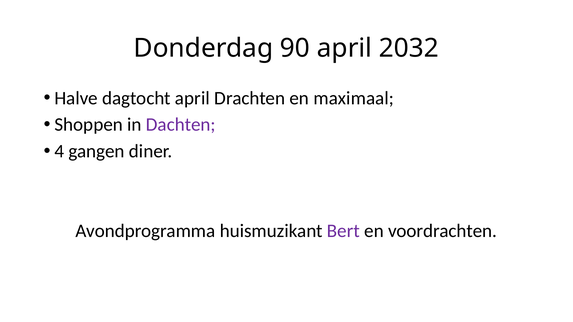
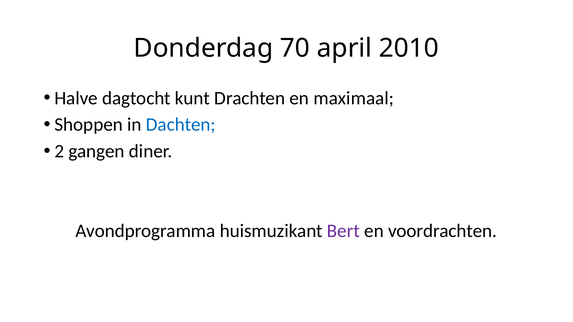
90: 90 -> 70
2032: 2032 -> 2010
dagtocht april: april -> kunt
Dachten colour: purple -> blue
4: 4 -> 2
